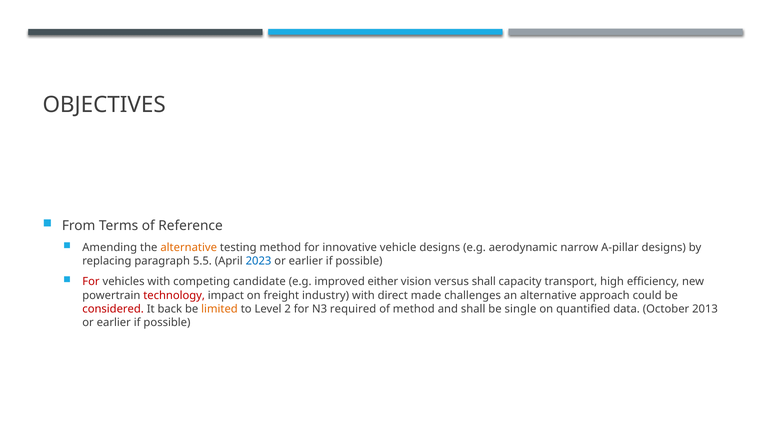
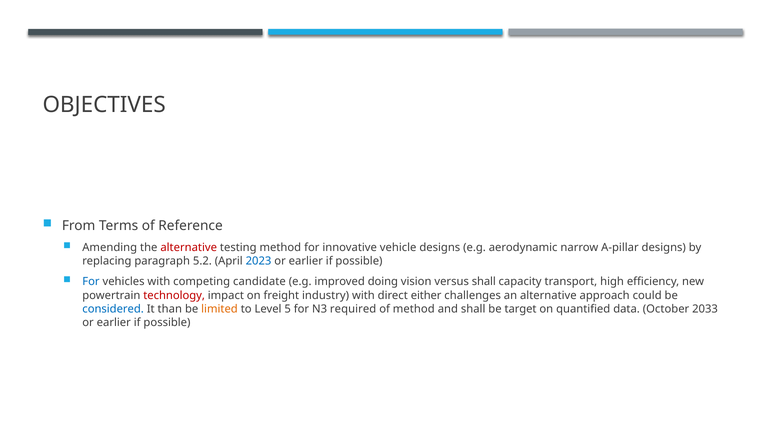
alternative at (189, 247) colour: orange -> red
5.5: 5.5 -> 5.2
For at (91, 282) colour: red -> blue
either: either -> doing
made: made -> either
considered colour: red -> blue
back: back -> than
2: 2 -> 5
single: single -> target
2013: 2013 -> 2033
